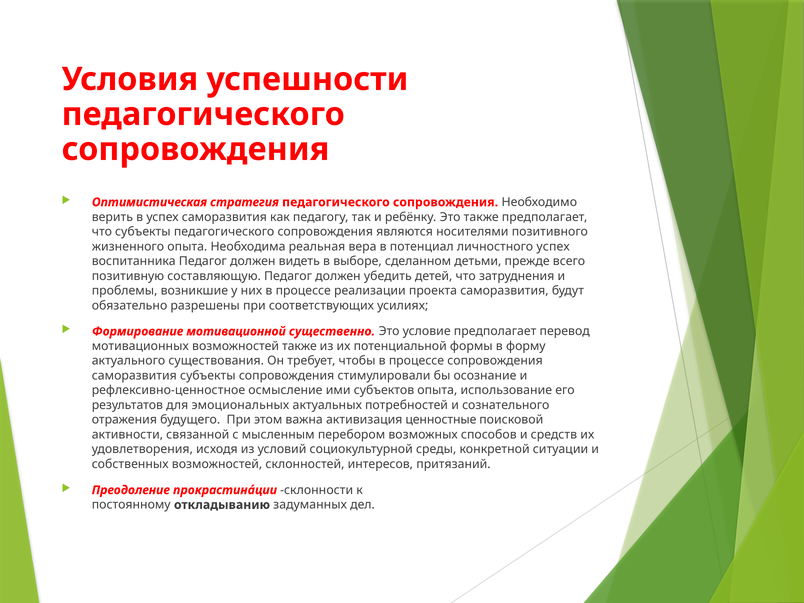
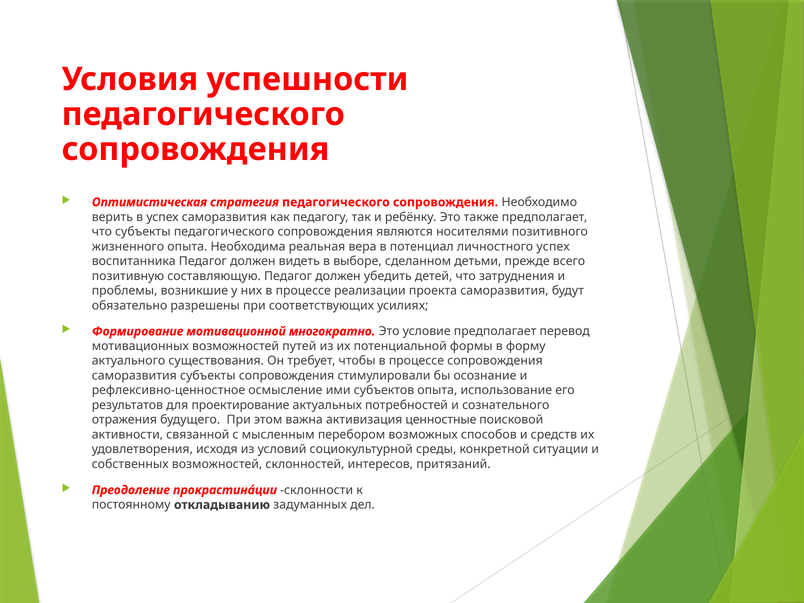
существенно: существенно -> многократно
возможностей также: также -> путей
эмоциональных: эмоциональных -> проектирование
